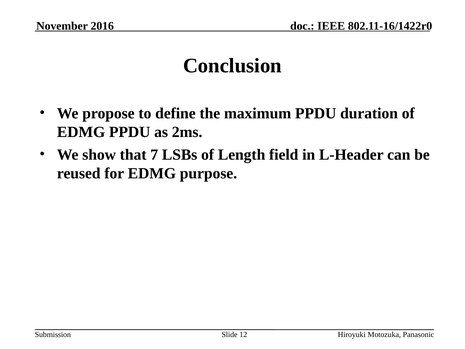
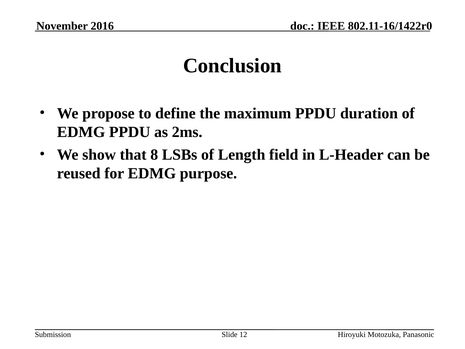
7: 7 -> 8
